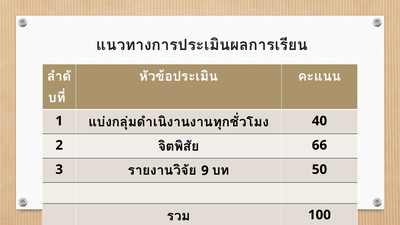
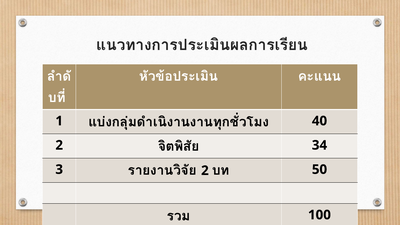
66: 66 -> 34
9 at (205, 171): 9 -> 2
